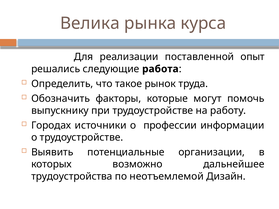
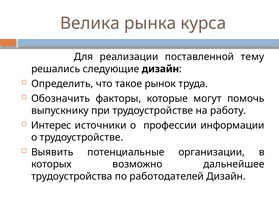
опыт: опыт -> тему
следующие работа: работа -> дизайн
Городах: Городах -> Интерес
неотъемлемой: неотъемлемой -> работодателей
